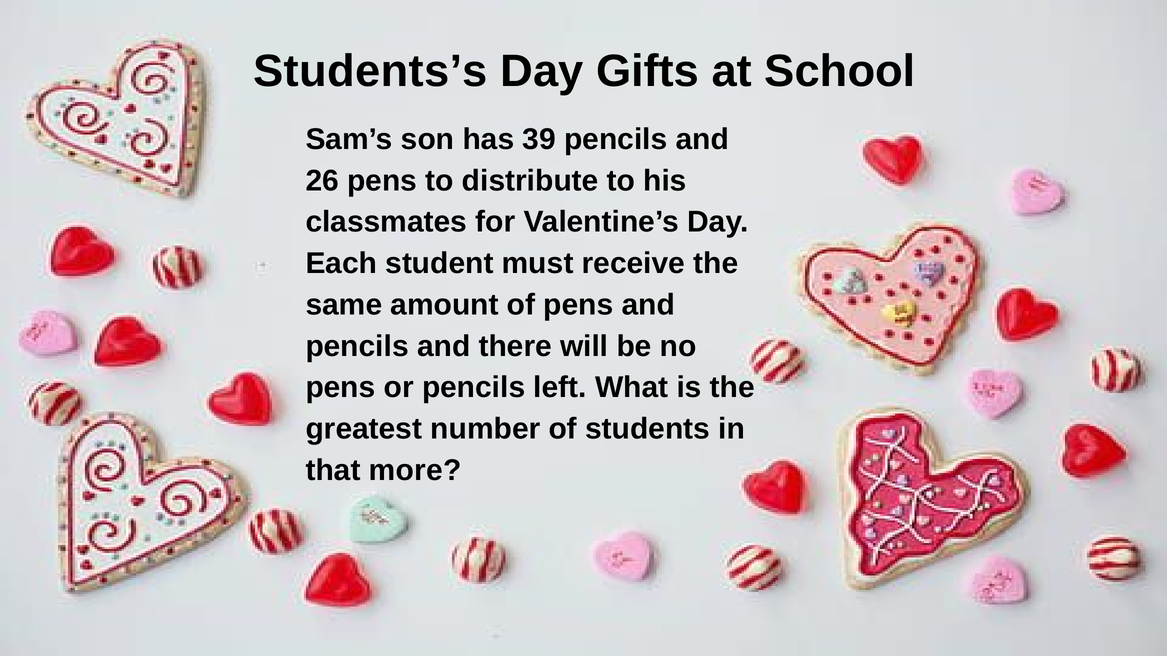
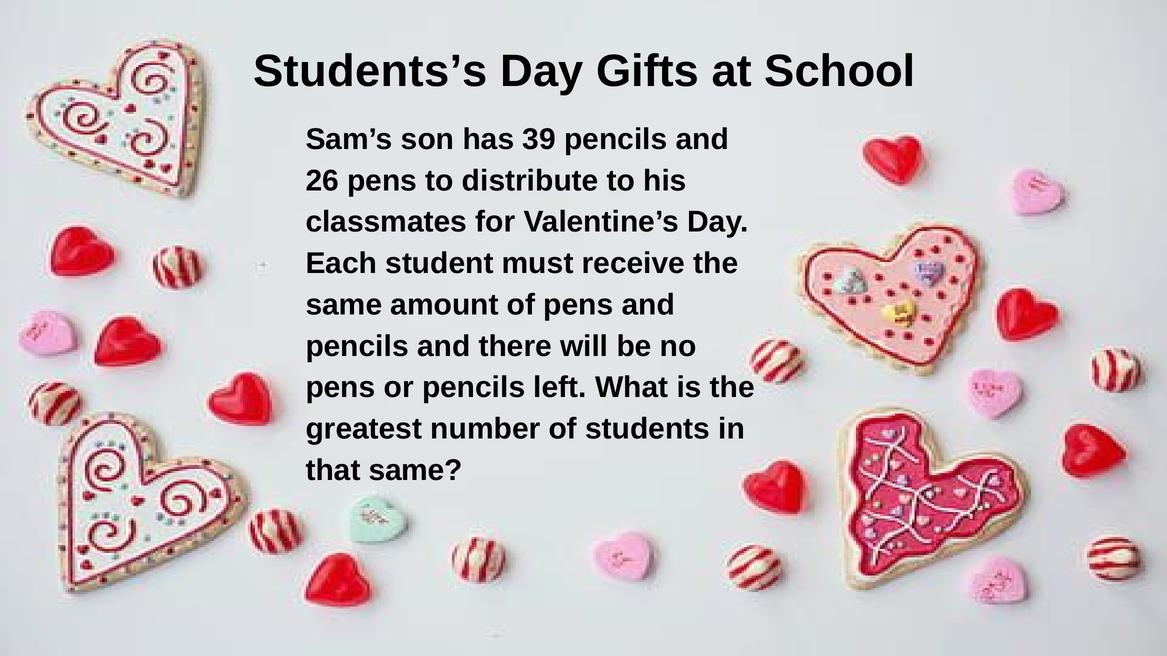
that more: more -> same
